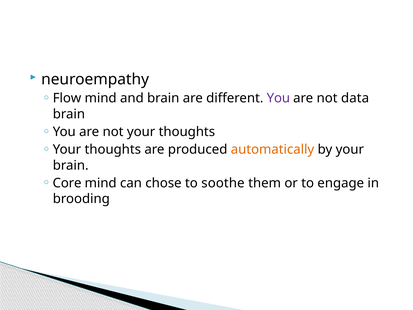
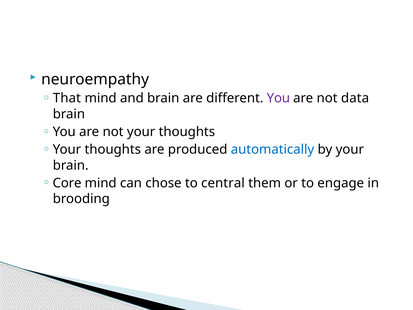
Flow: Flow -> That
automatically colour: orange -> blue
soothe: soothe -> central
